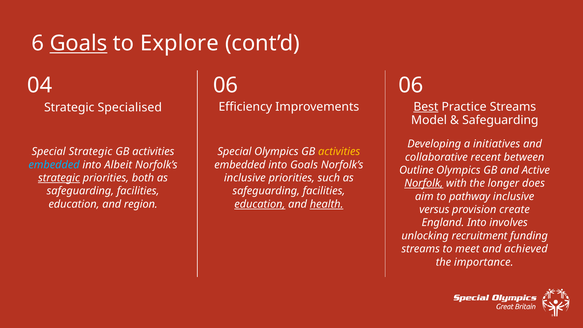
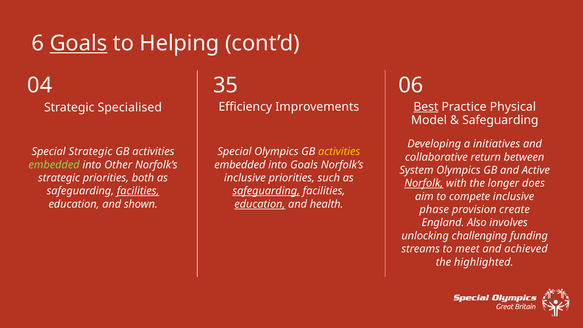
Explore: Explore -> Helping
04 06: 06 -> 35
Practice Streams: Streams -> Physical
recent: recent -> return
embedded at (54, 165) colour: light blue -> light green
Albeit: Albeit -> Other
Outline: Outline -> System
strategic at (59, 178) underline: present -> none
facilities at (138, 191) underline: none -> present
safeguarding at (266, 191) underline: none -> present
pathway: pathway -> compete
region: region -> shown
health underline: present -> none
versus: versus -> phase
England Into: Into -> Also
recruitment: recruitment -> challenging
importance: importance -> highlighted
